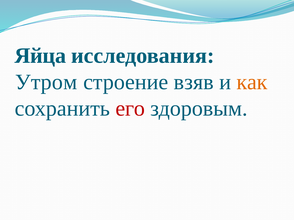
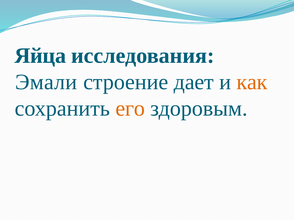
Утром: Утром -> Эмали
взяв: взяв -> дает
его colour: red -> orange
